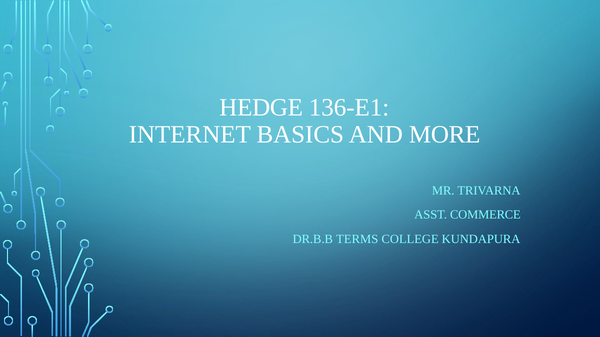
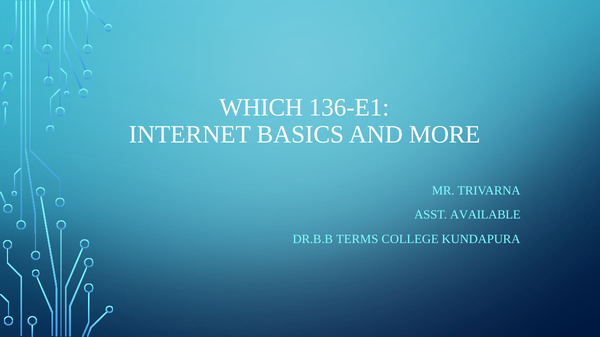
HEDGE: HEDGE -> WHICH
COMMERCE: COMMERCE -> AVAILABLE
